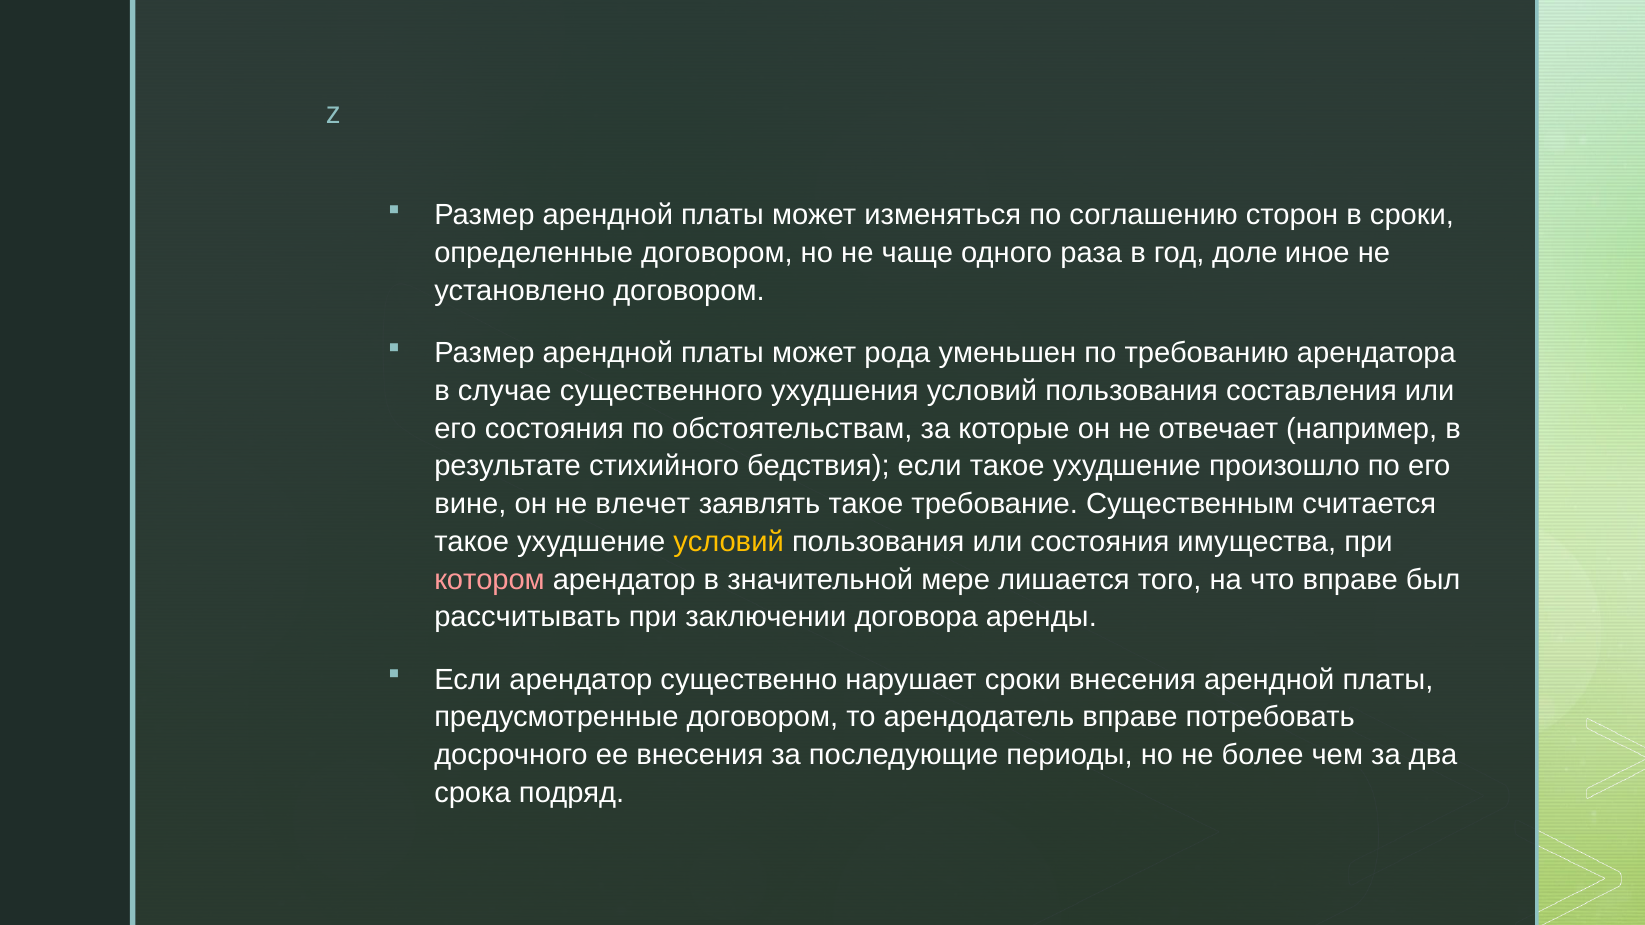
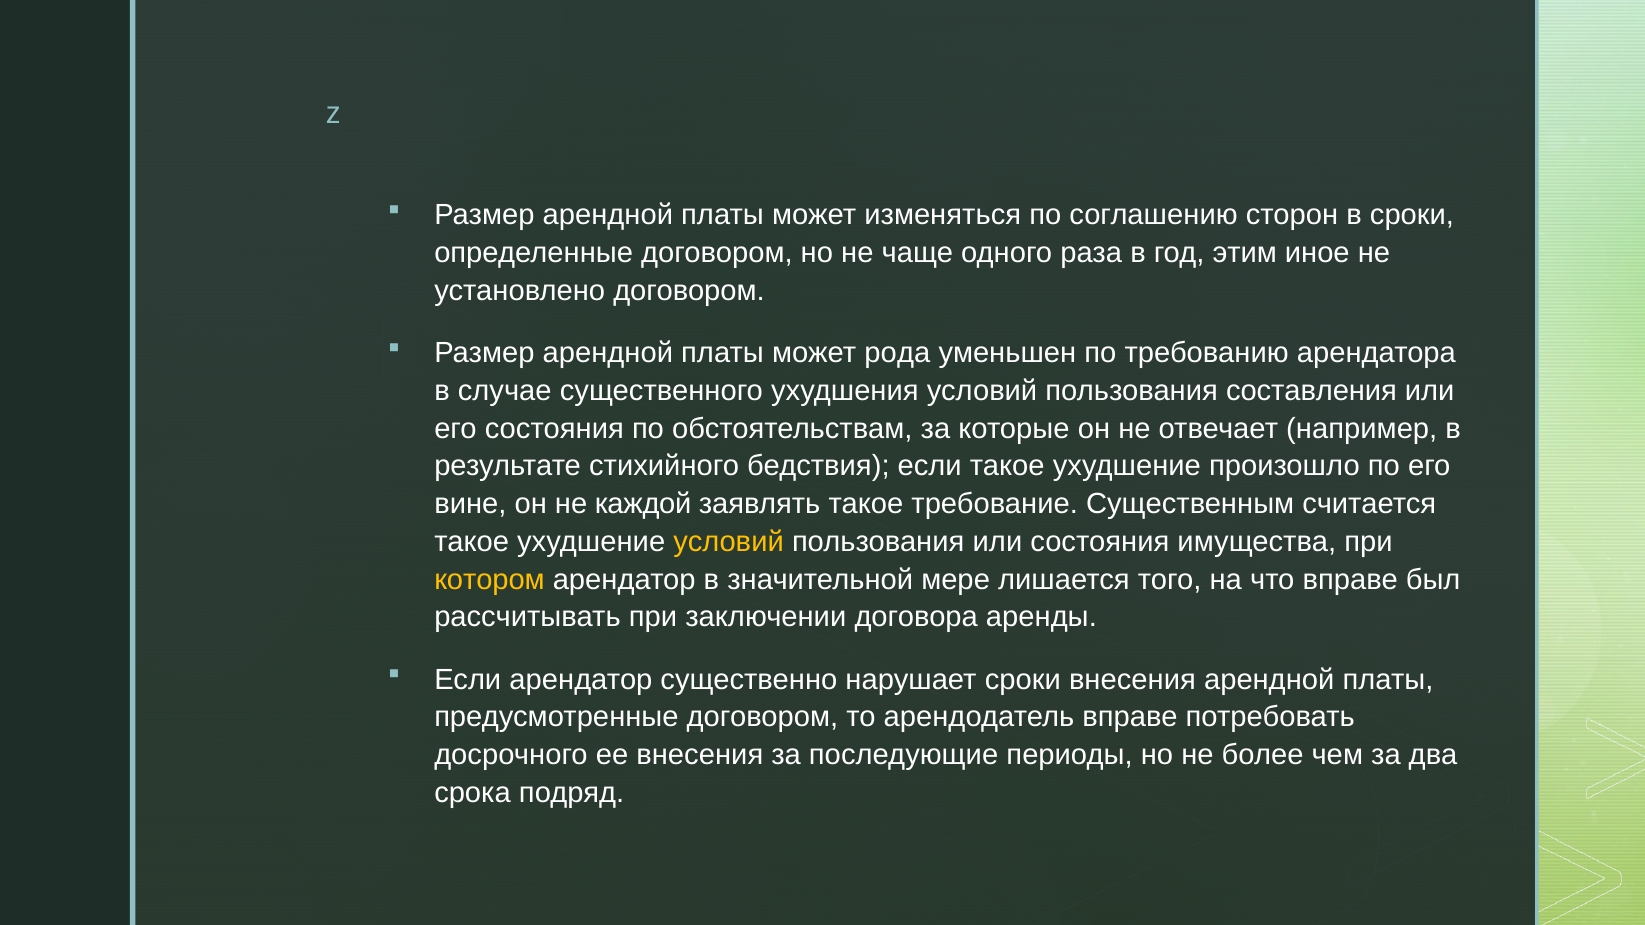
доле: доле -> этим
влечет: влечет -> каждой
котором colour: pink -> yellow
